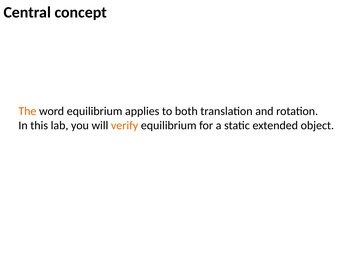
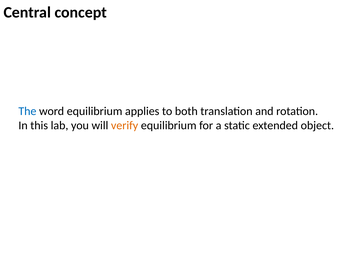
The colour: orange -> blue
